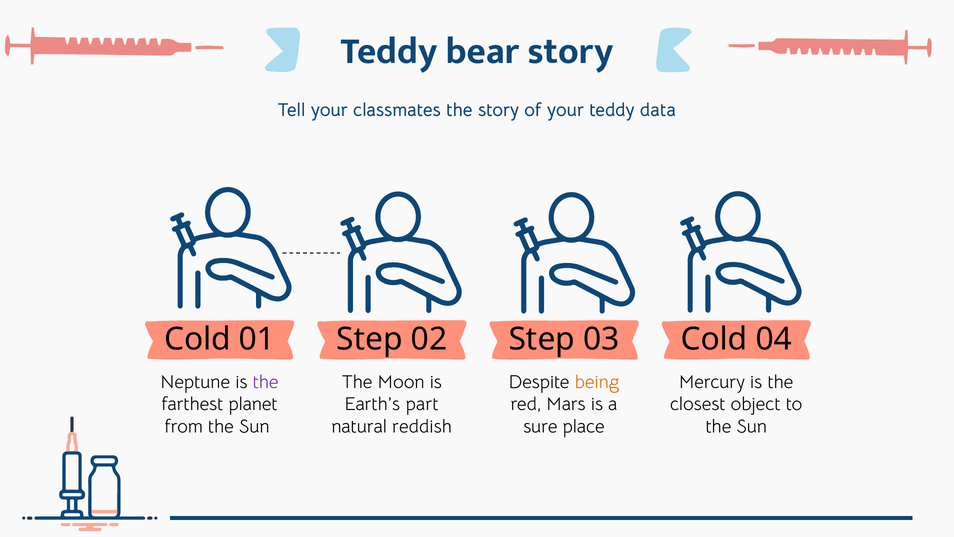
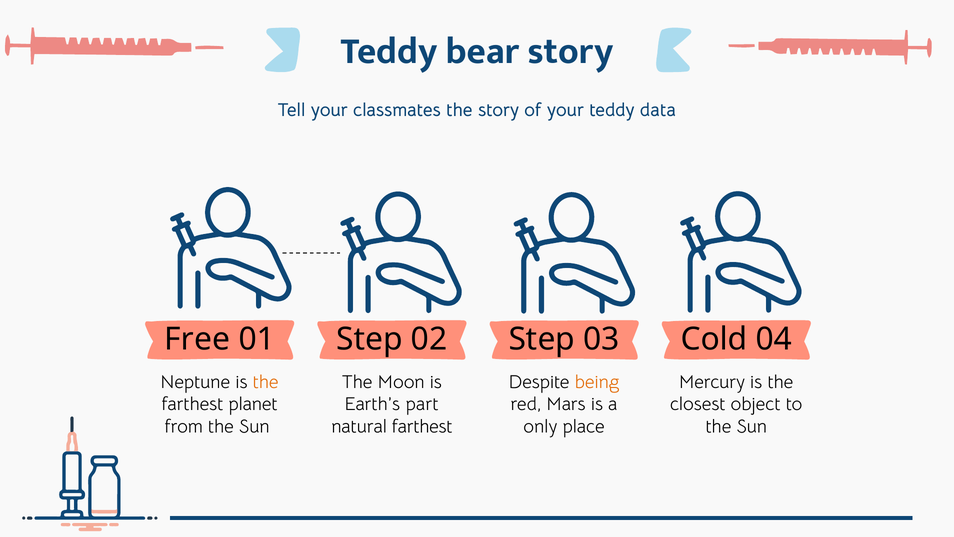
Cold at (197, 339): Cold -> Free
the at (266, 382) colour: purple -> orange
natural reddish: reddish -> farthest
sure: sure -> only
